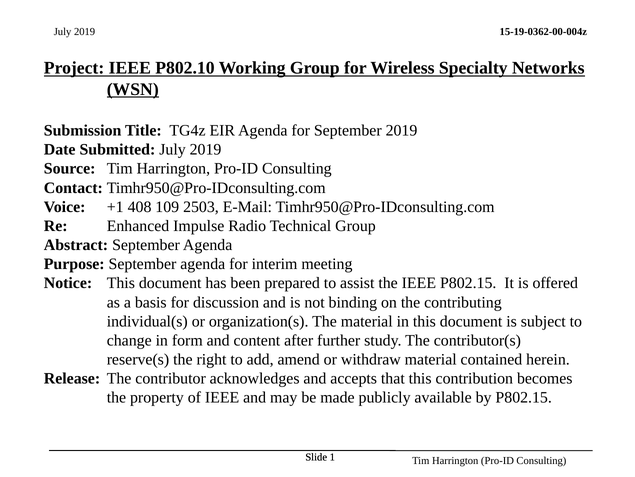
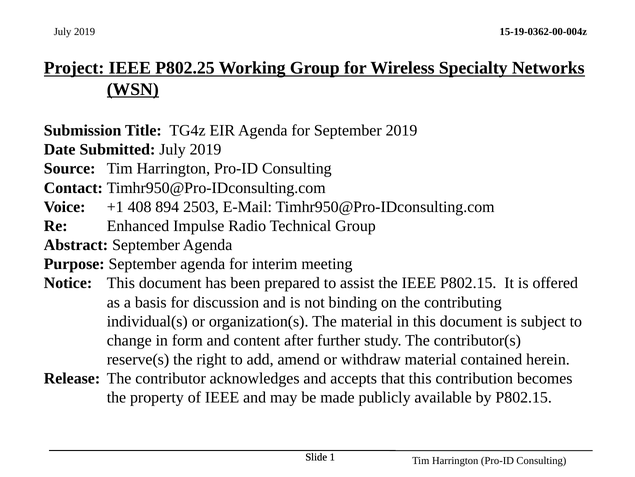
P802.10: P802.10 -> P802.25
109: 109 -> 894
